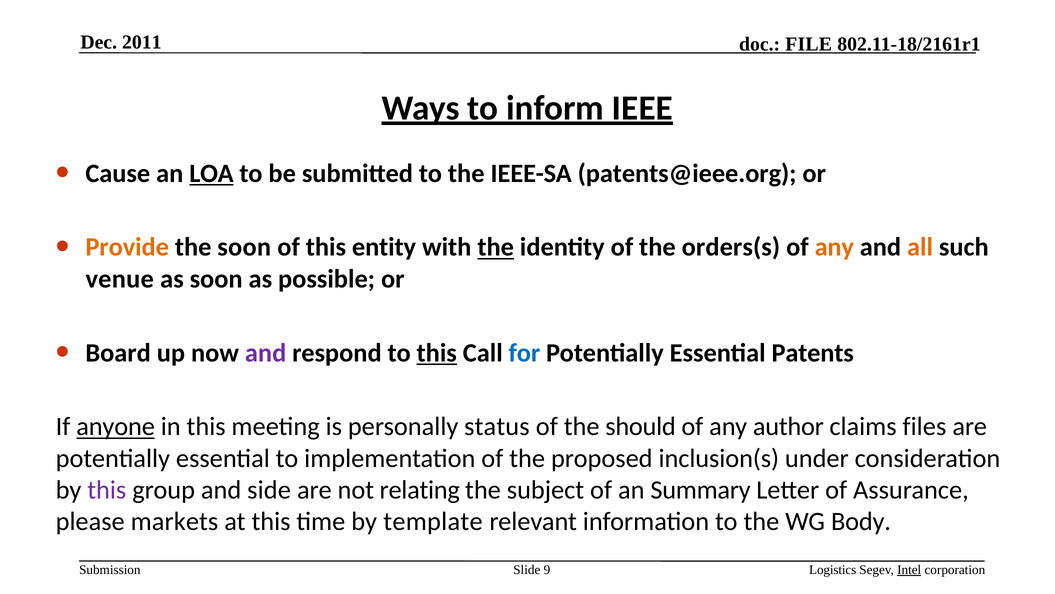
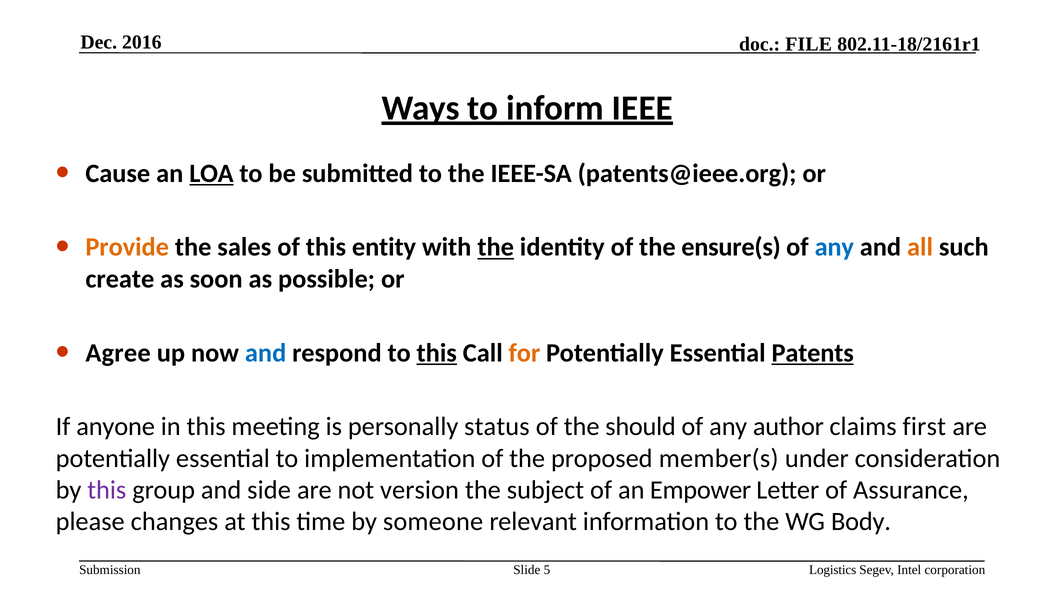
2011: 2011 -> 2016
the soon: soon -> sales
orders(s: orders(s -> ensure(s
any at (834, 247) colour: orange -> blue
venue: venue -> create
Board: Board -> Agree
and at (266, 352) colour: purple -> blue
for colour: blue -> orange
Patents underline: none -> present
anyone underline: present -> none
files: files -> first
inclusion(s: inclusion(s -> member(s
relating: relating -> version
Summary: Summary -> Empower
markets: markets -> changes
template: template -> someone
9: 9 -> 5
Intel underline: present -> none
